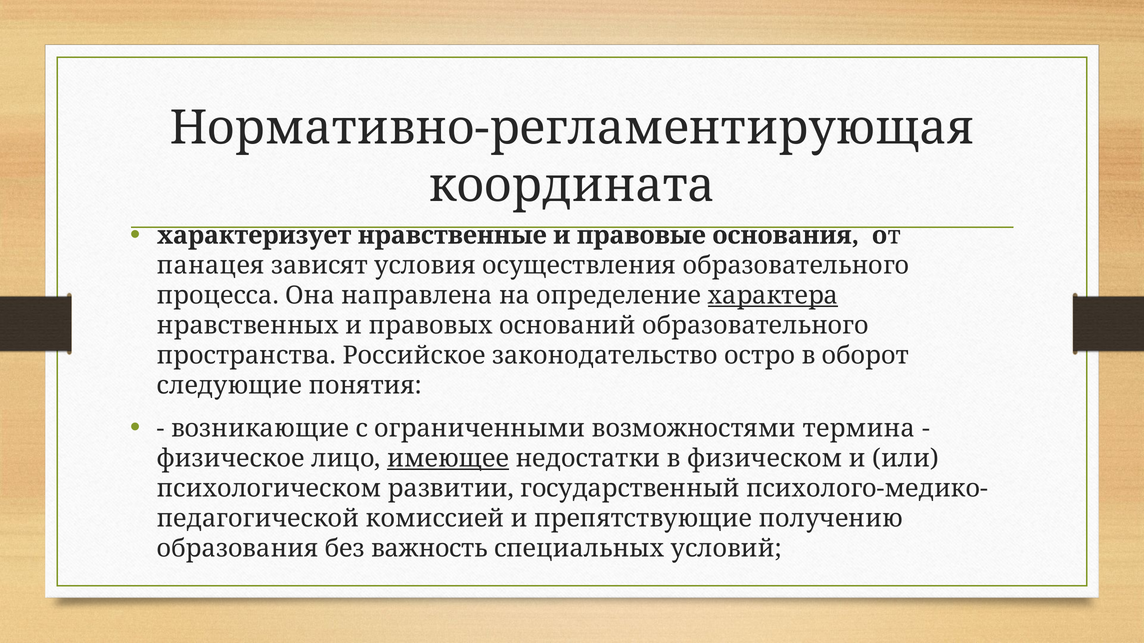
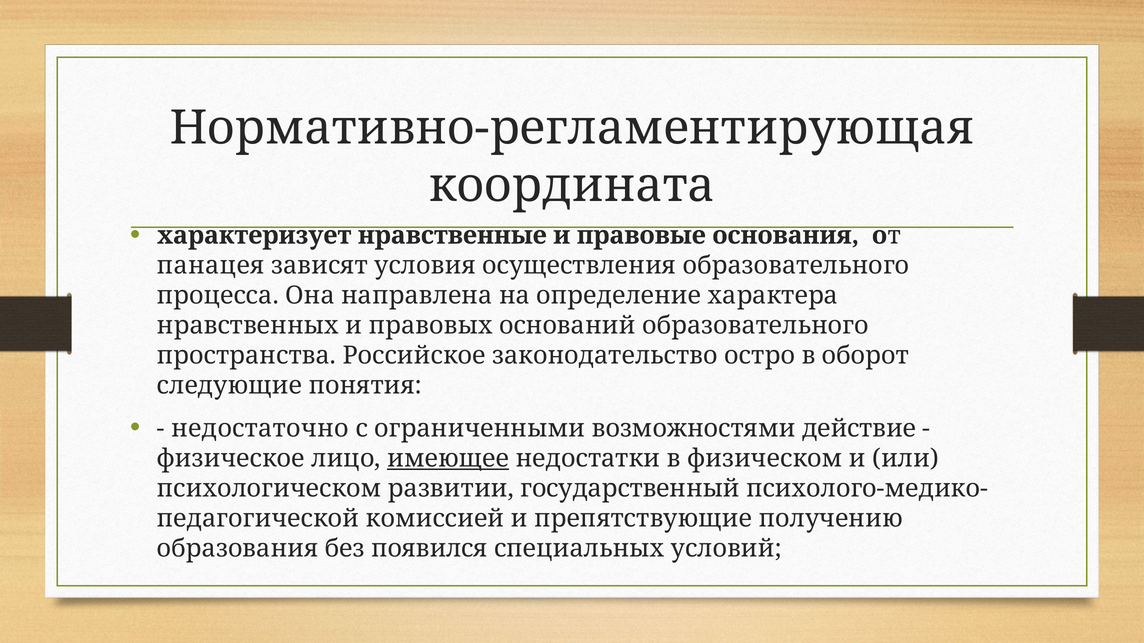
характера underline: present -> none
возникающие: возникающие -> недостаточно
термина: термина -> действие
важность: важность -> появился
